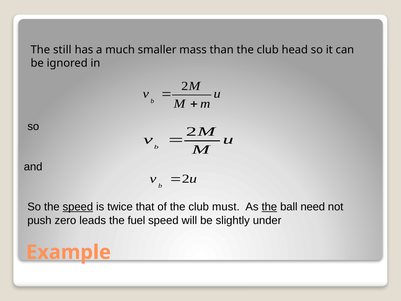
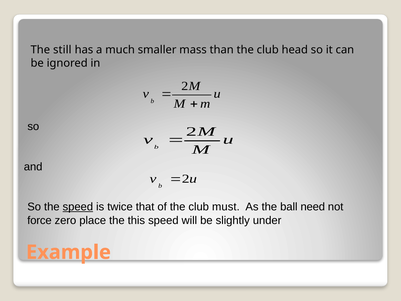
the at (269, 207) underline: present -> none
push: push -> force
leads: leads -> place
fuel: fuel -> this
